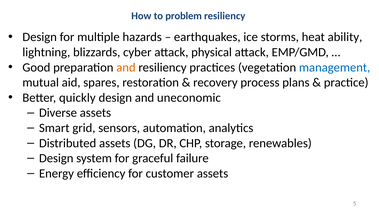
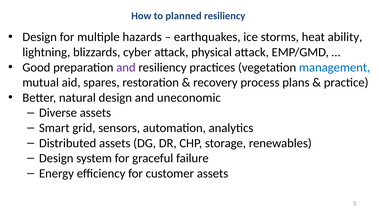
problem: problem -> planned
and at (126, 67) colour: orange -> purple
quickly: quickly -> natural
